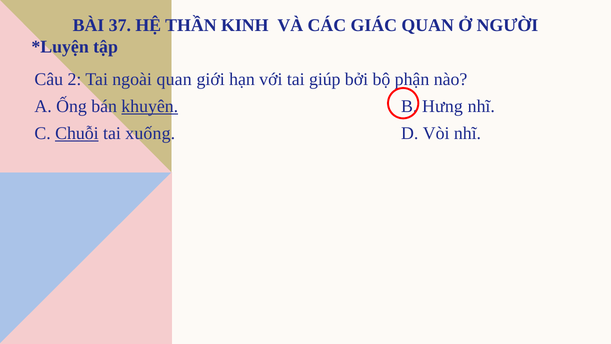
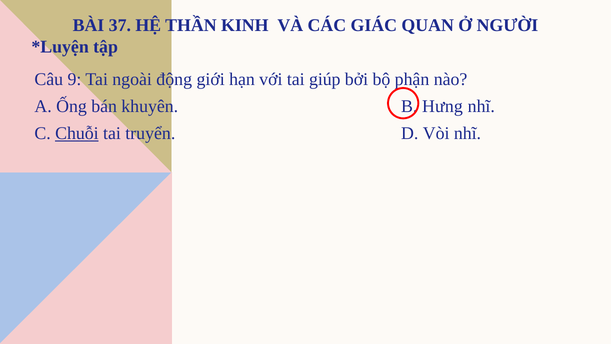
2: 2 -> 9
ngoài quan: quan -> động
khuyên underline: present -> none
xuống: xuống -> truyển
